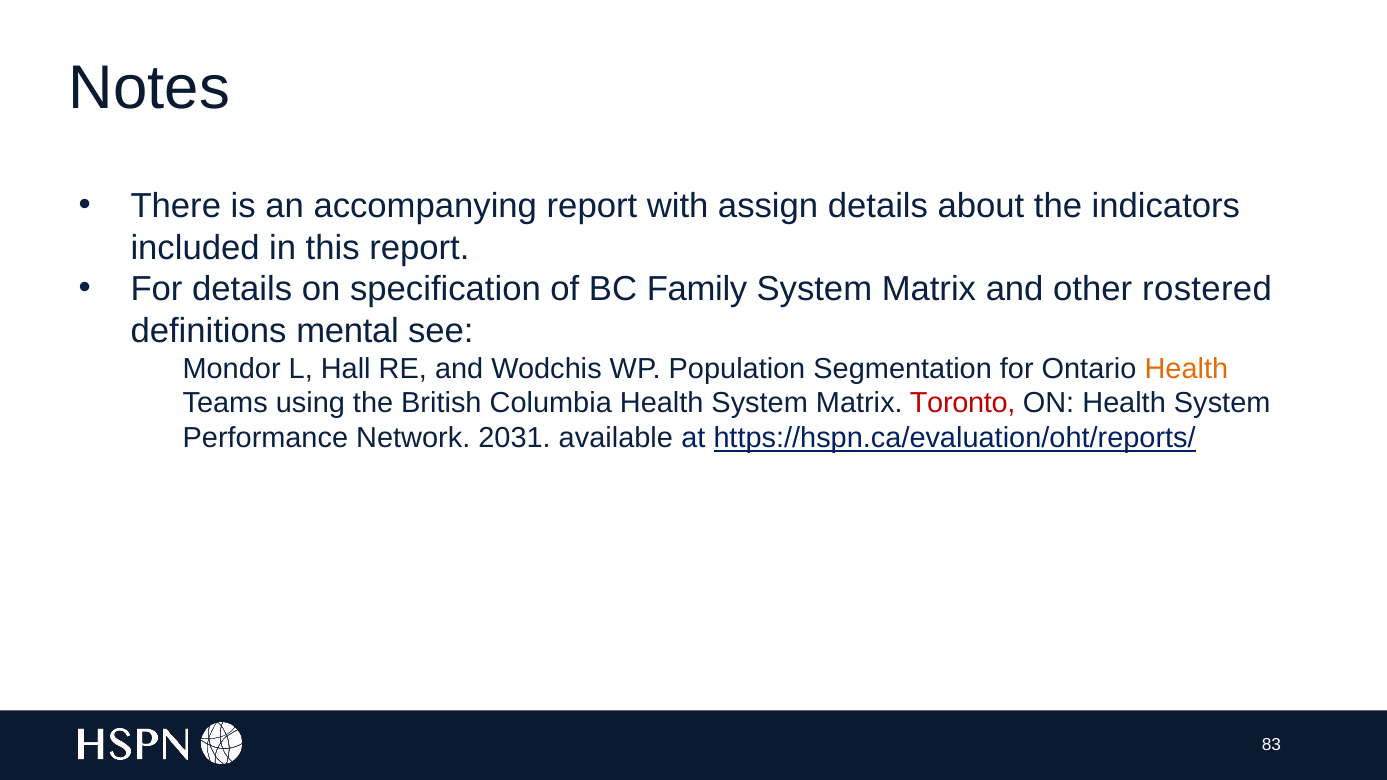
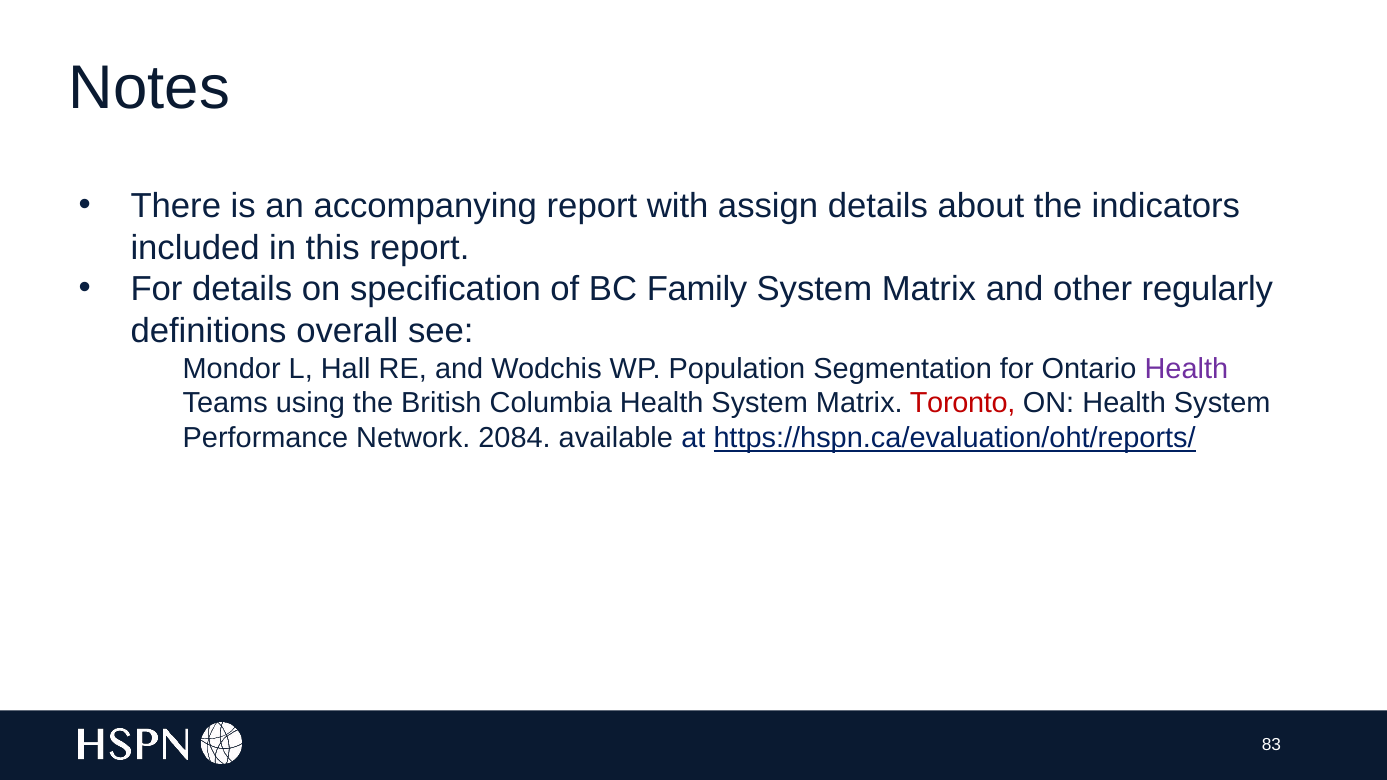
rostered: rostered -> regularly
mental: mental -> overall
Health at (1186, 369) colour: orange -> purple
2031: 2031 -> 2084
